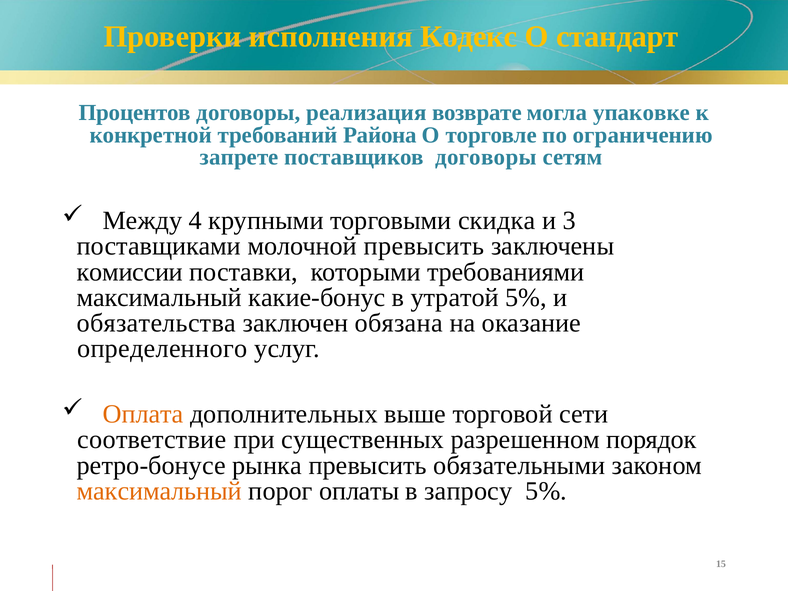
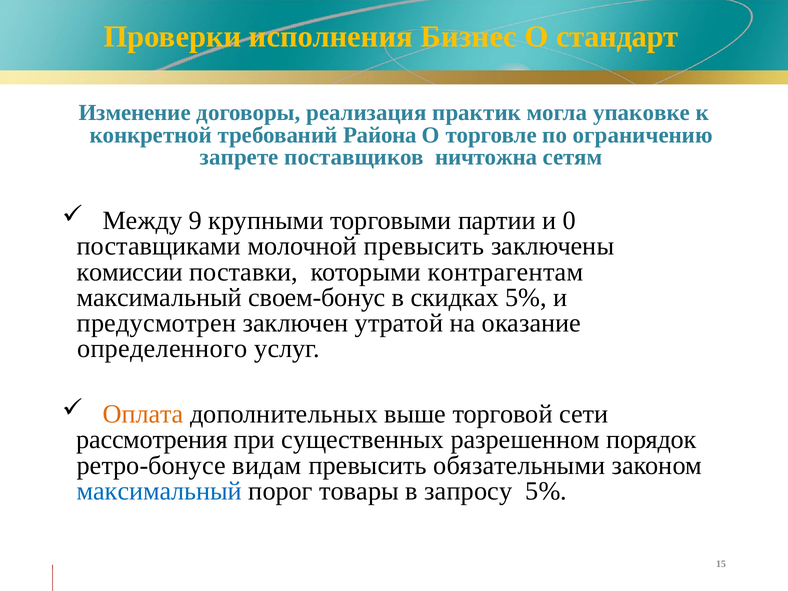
Кодекс: Кодекс -> Бизнес
Процентов: Процентов -> Изменение
возврате: возврате -> практик
поставщиков договоры: договоры -> ничтожна
4: 4 -> 9
скидка: скидка -> партии
3: 3 -> 0
требованиями: требованиями -> контрагентам
какие-бонус: какие-бонус -> своем-бонус
утратой: утратой -> скидках
обязательства: обязательства -> предусмотрен
обязана: обязана -> утратой
соответствие: соответствие -> рассмотрения
рынка: рынка -> видам
максимальный at (159, 491) colour: orange -> blue
оплаты: оплаты -> товары
